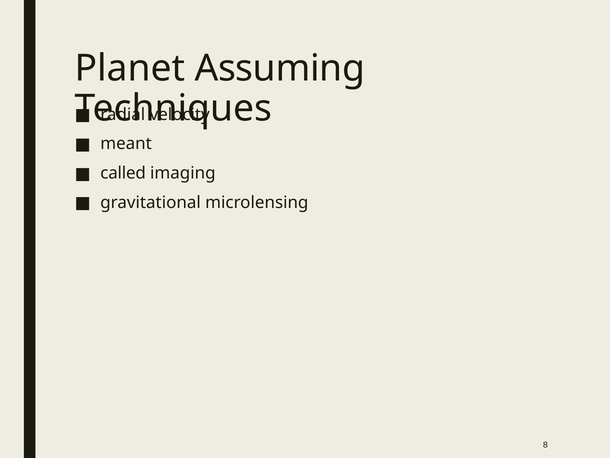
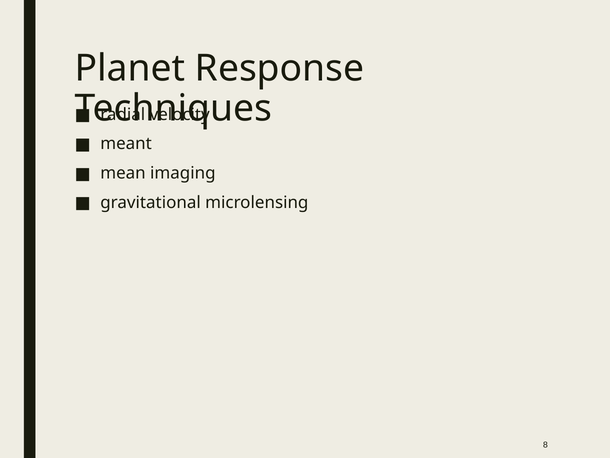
Assuming: Assuming -> Response
called: called -> mean
